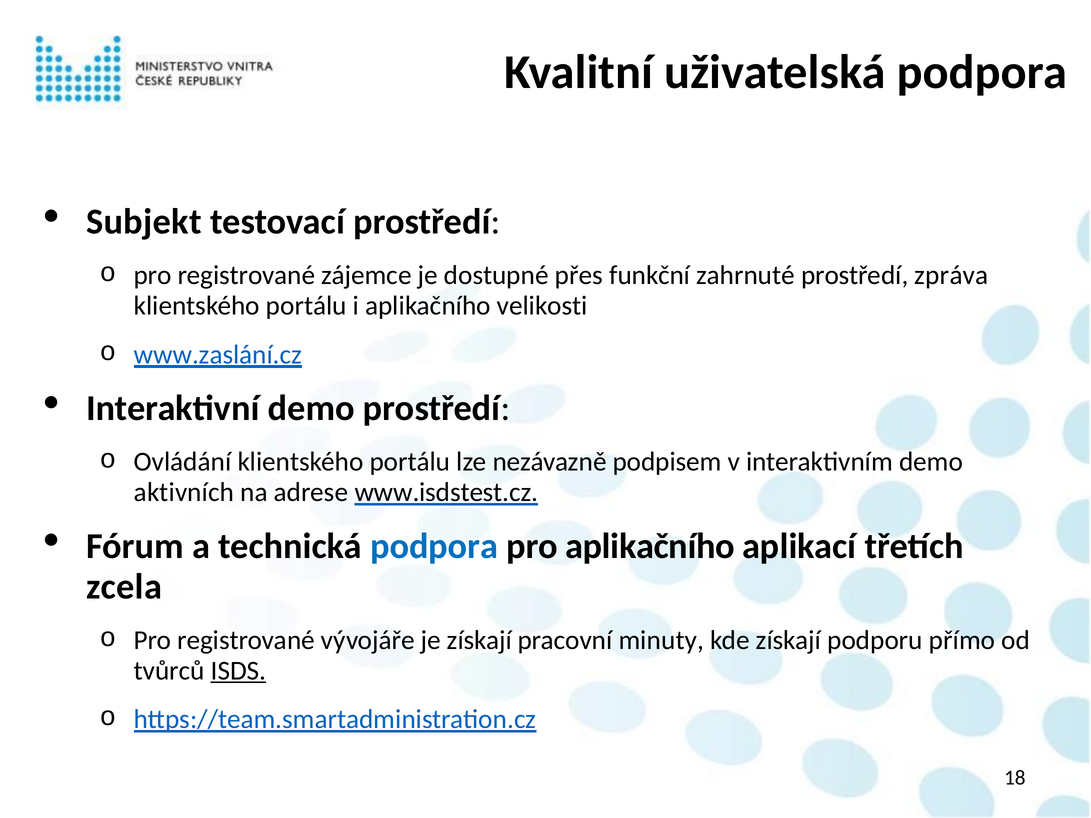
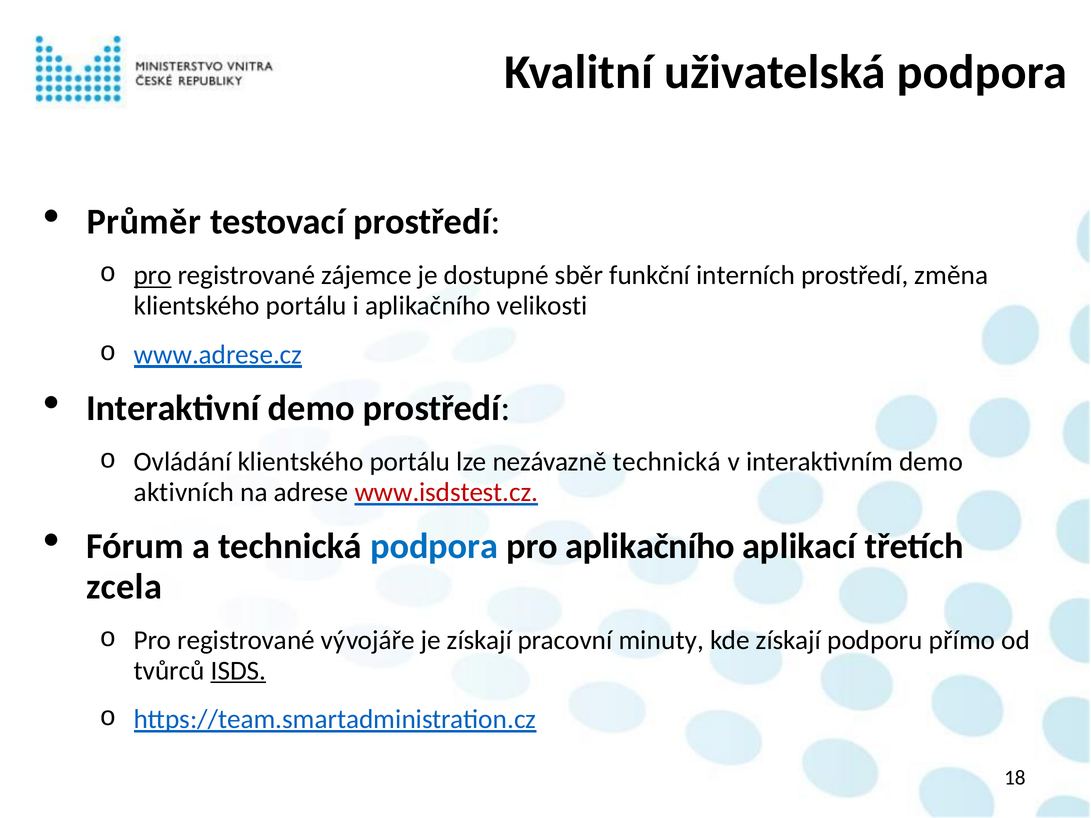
Subjekt: Subjekt -> Průměr
pro at (153, 276) underline: none -> present
přes: přes -> sběr
zahrnuté: zahrnuté -> interních
zpráva: zpráva -> změna
www.zaslání.cz: www.zaslání.cz -> www.adrese.cz
nezávazně podpisem: podpisem -> technická
www.isdstest.cz colour: black -> red
